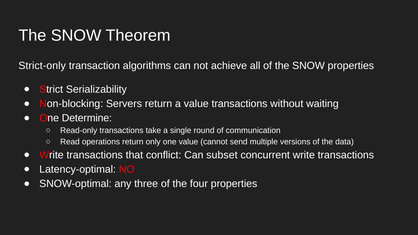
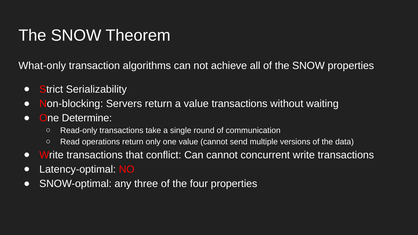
Strict-only: Strict-only -> What-only
Can subset: subset -> cannot
